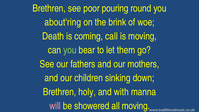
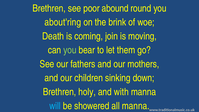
pouring: pouring -> abound
call: call -> join
will colour: pink -> light blue
all moving: moving -> manna
